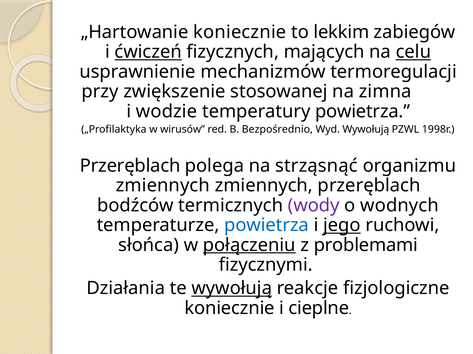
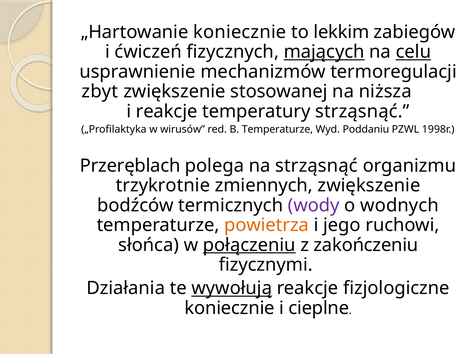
ćwiczeń underline: present -> none
mających underline: none -> present
przy: przy -> zbyt
zimna: zimna -> niższa
i wodzie: wodzie -> reakcje
temperatury powietrza: powietrza -> strząsnąć
B Bezpośrednio: Bezpośrednio -> Temperaturze
Wyd Wywołują: Wywołują -> Poddaniu
zmiennych at (163, 186): zmiennych -> trzykrotnie
zmiennych przeręblach: przeręblach -> zwiększenie
powietrza at (267, 226) colour: blue -> orange
jego underline: present -> none
problemami: problemami -> zakończeniu
